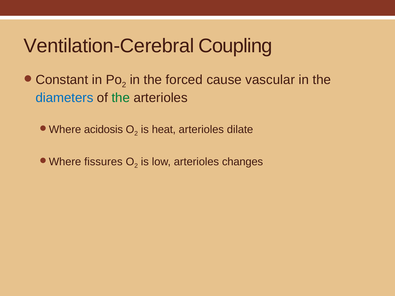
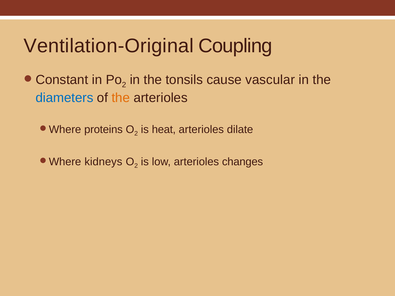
Ventilation-Cerebral: Ventilation-Cerebral -> Ventilation-Original
forced: forced -> tonsils
the at (121, 98) colour: green -> orange
acidosis: acidosis -> proteins
fissures: fissures -> kidneys
